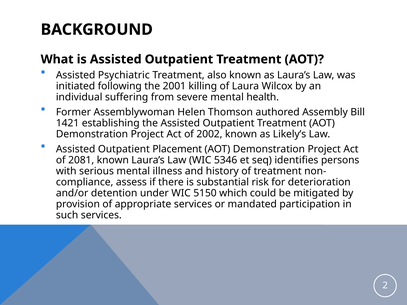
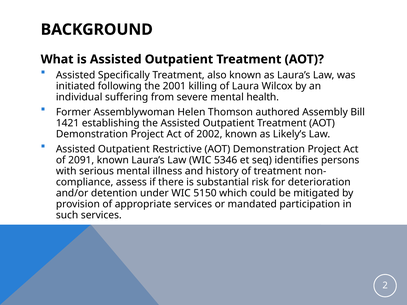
Psychiatric: Psychiatric -> Specifically
Placement: Placement -> Restrictive
2081: 2081 -> 2091
